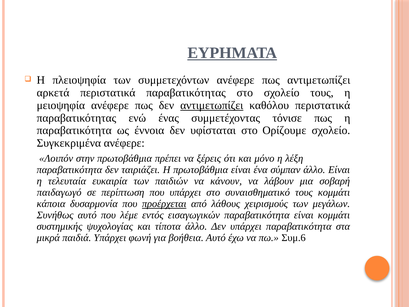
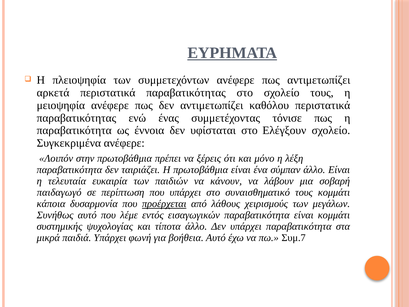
αντιμετωπίζει at (212, 105) underline: present -> none
Ορίζουμε: Ορίζουμε -> Ελέγξουν
Συμ.6: Συμ.6 -> Συμ.7
